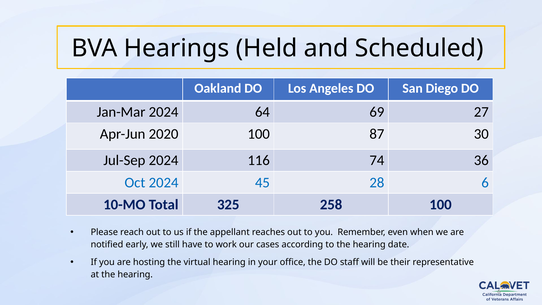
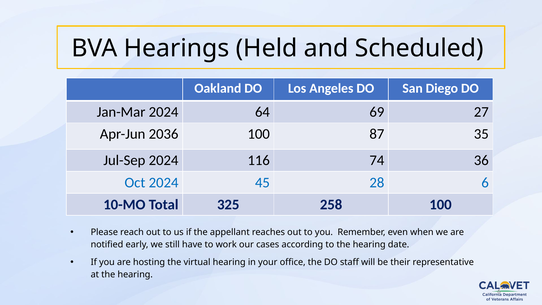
2020: 2020 -> 2036
30: 30 -> 35
